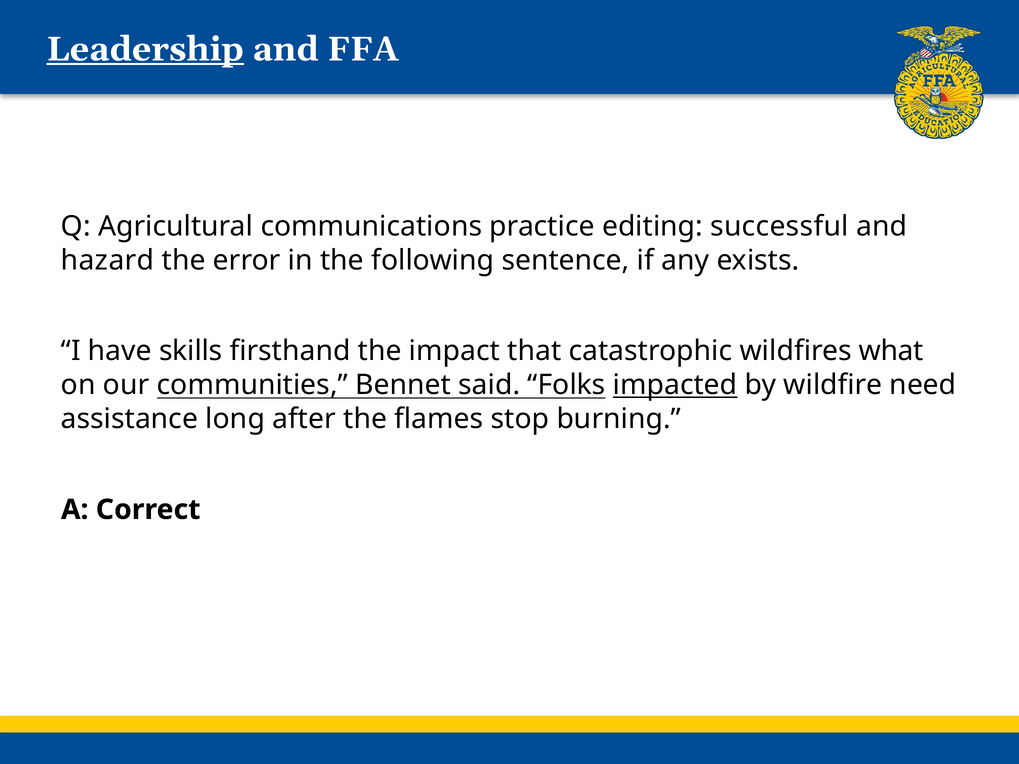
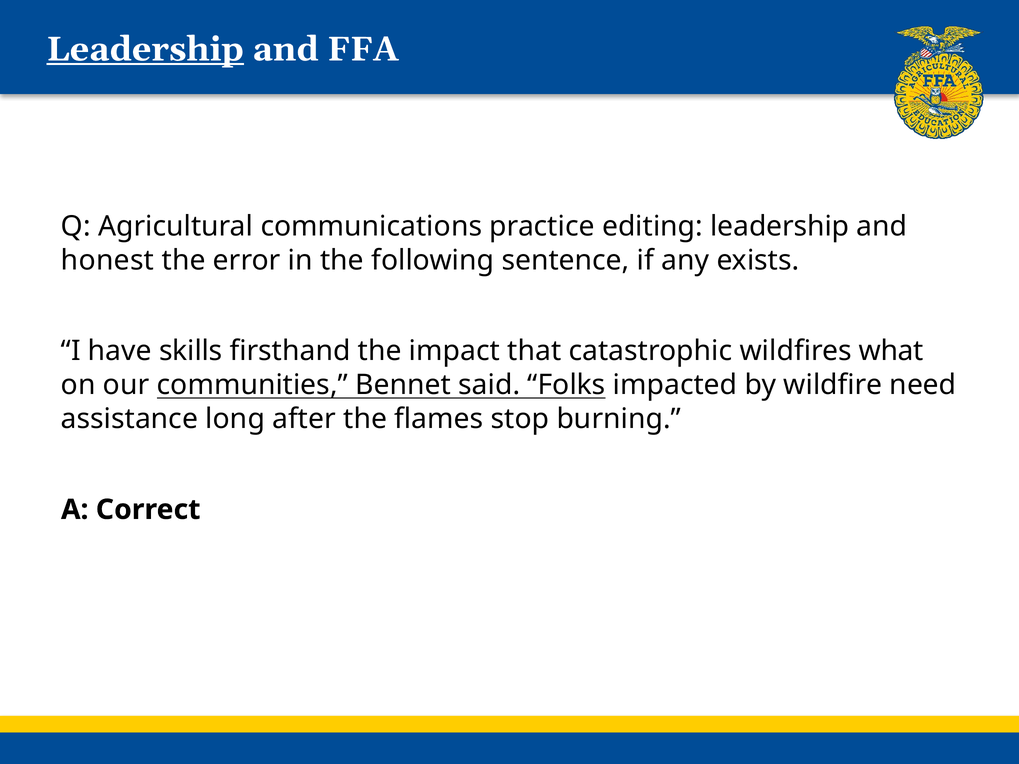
editing successful: successful -> leadership
hazard: hazard -> honest
impacted underline: present -> none
